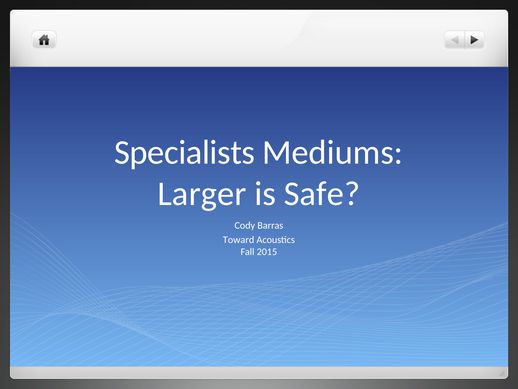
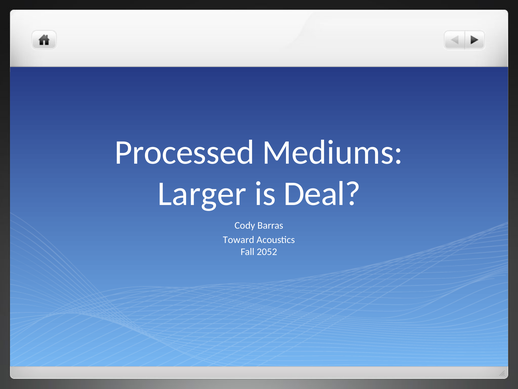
Specialists: Specialists -> Processed
Safe: Safe -> Deal
2015: 2015 -> 2052
